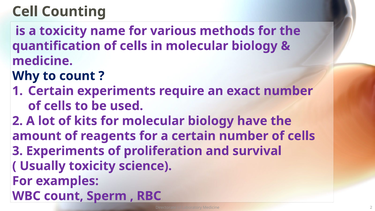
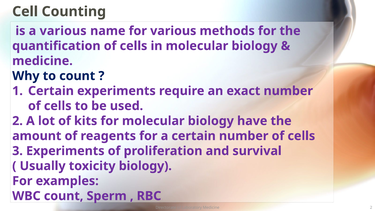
a toxicity: toxicity -> various
toxicity science: science -> biology
